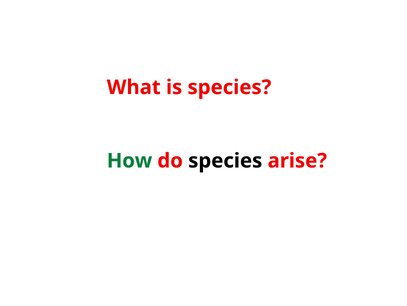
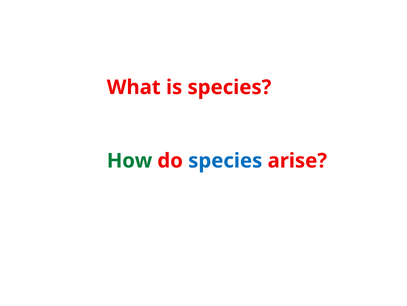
species at (225, 160) colour: black -> blue
